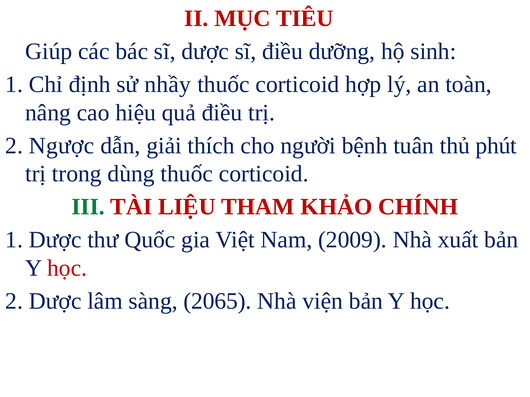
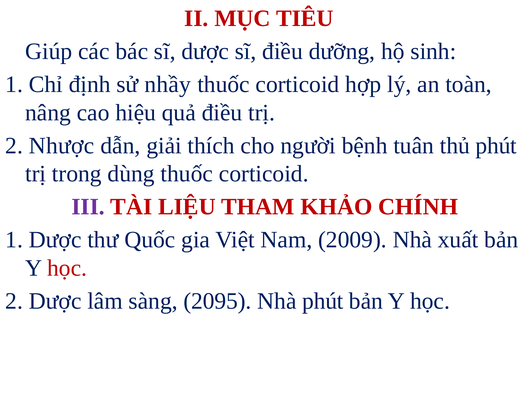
Ngược: Ngược -> Nhược
III colour: green -> purple
2065: 2065 -> 2095
Nhà viện: viện -> phút
